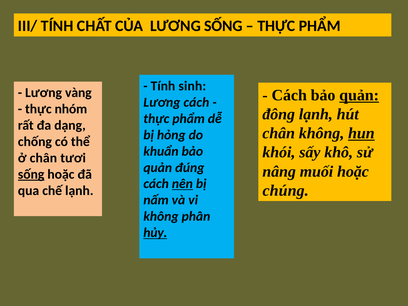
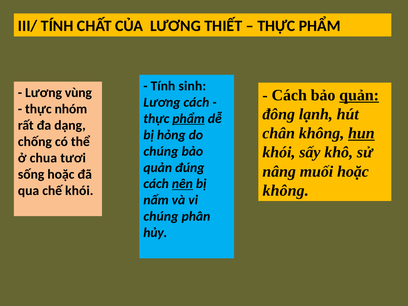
LƯƠNG SỐNG: SỐNG -> THIẾT
vàng: vàng -> vùng
phẩm at (189, 119) underline: none -> present
khuẩn at (161, 151): khuẩn -> chúng
ở chân: chân -> chua
sống at (31, 174) underline: present -> none
chúng at (286, 191): chúng -> không
chế lạnh: lạnh -> khói
không at (161, 216): không -> chúng
hủy underline: present -> none
